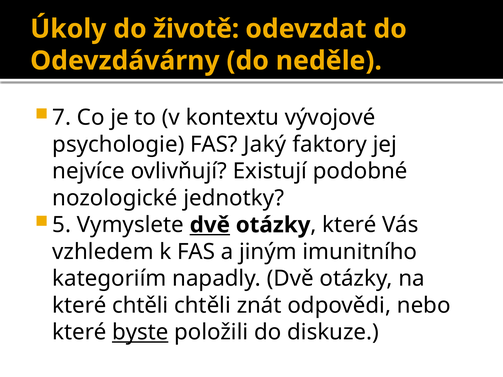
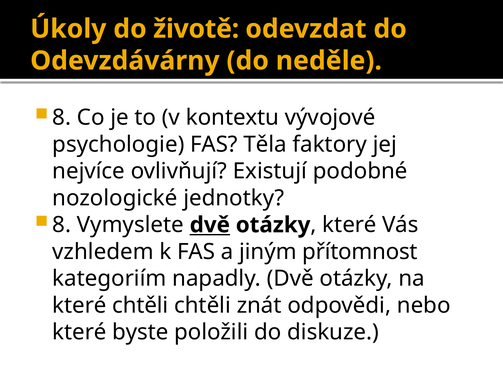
7 at (62, 118): 7 -> 8
Jaký: Jaký -> Těla
5 at (62, 225): 5 -> 8
imunitního: imunitního -> přítomnost
byste underline: present -> none
